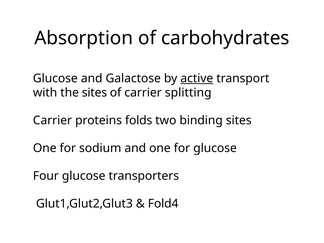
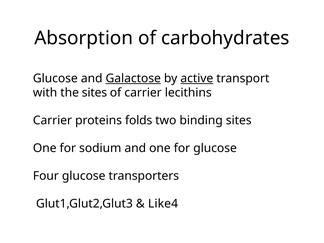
Galactose underline: none -> present
splitting: splitting -> lecithins
Fold4: Fold4 -> Like4
